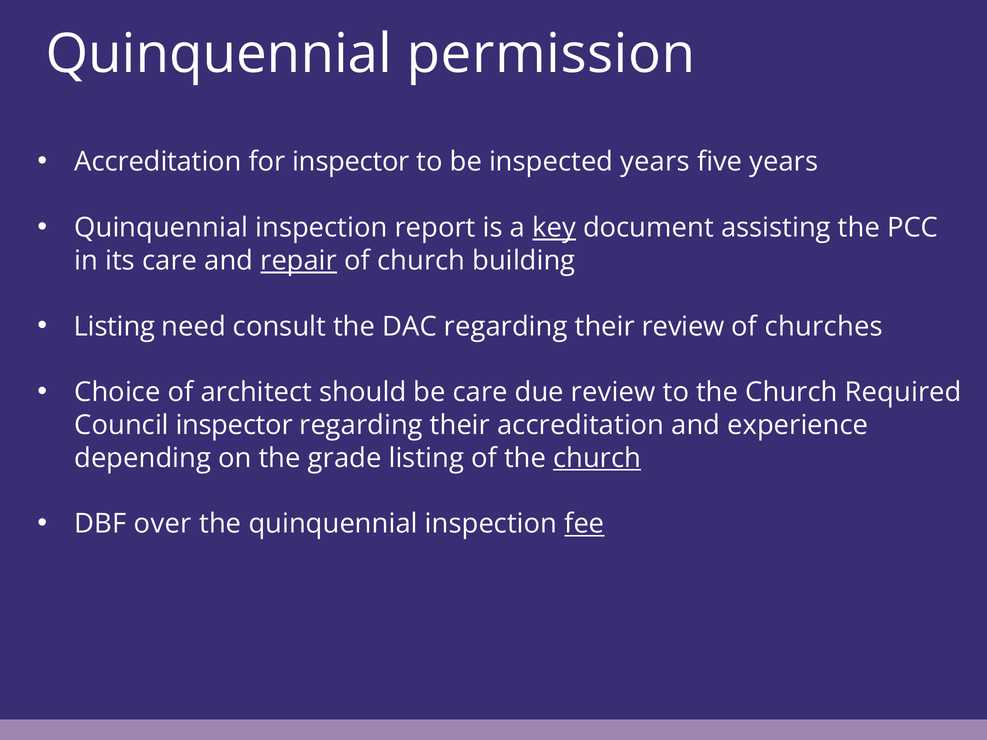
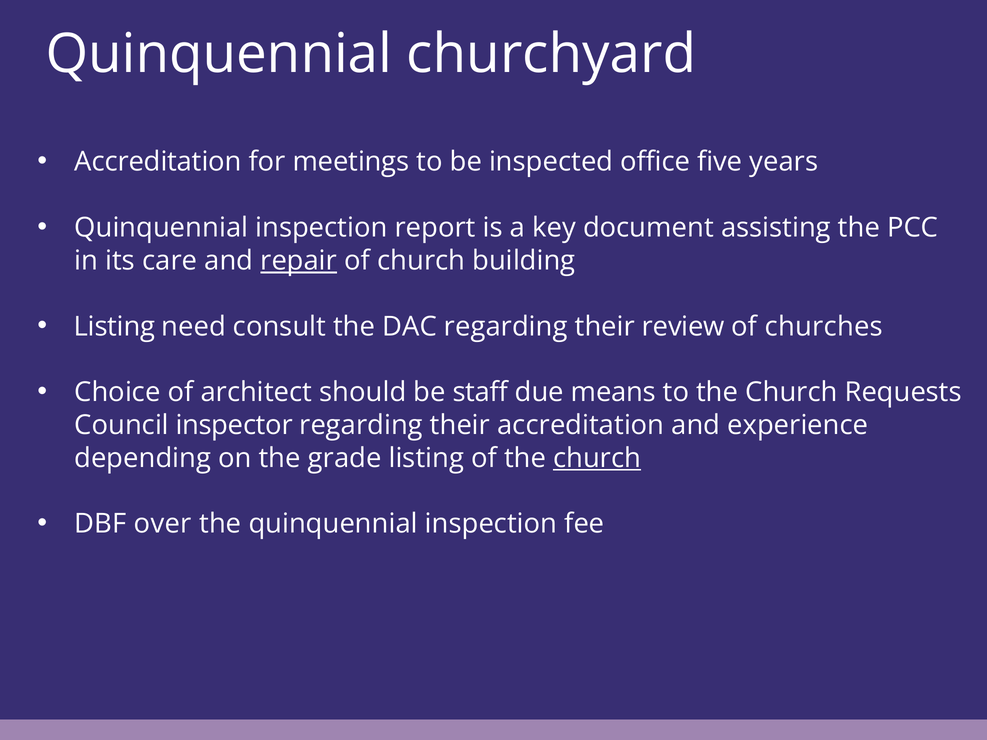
permission: permission -> churchyard
for inspector: inspector -> meetings
inspected years: years -> office
key underline: present -> none
be care: care -> staff
due review: review -> means
Required: Required -> Requests
fee underline: present -> none
